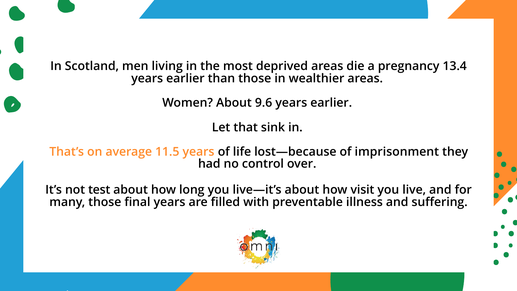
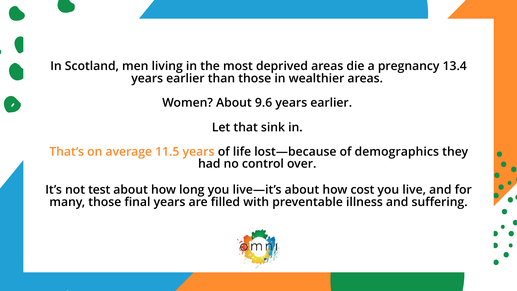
imprisonment: imprisonment -> demographics
visit: visit -> cost
